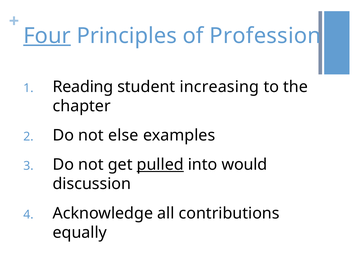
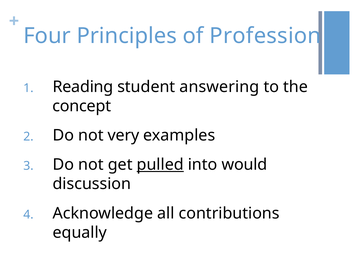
Four underline: present -> none
increasing: increasing -> answering
chapter: chapter -> concept
else: else -> very
